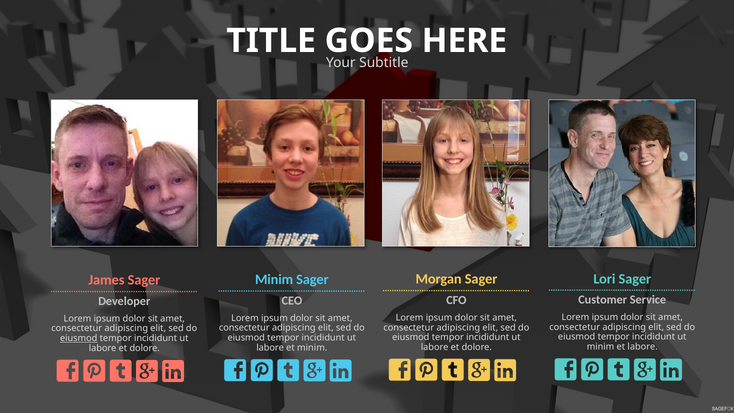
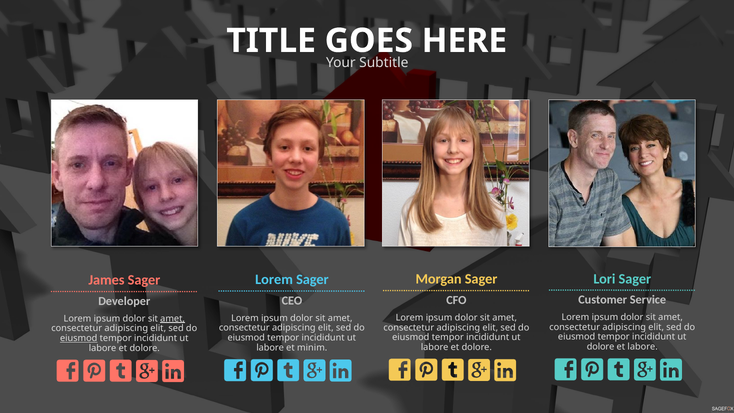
Minim at (274, 280): Minim -> Lorem
amet at (173, 318) underline: none -> present
minim at (601, 347): minim -> dolore
